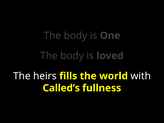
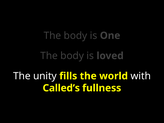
heirs: heirs -> unity
